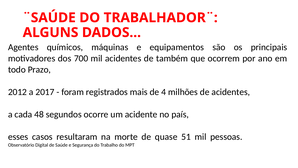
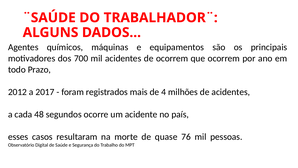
de também: também -> ocorrem
51: 51 -> 76
